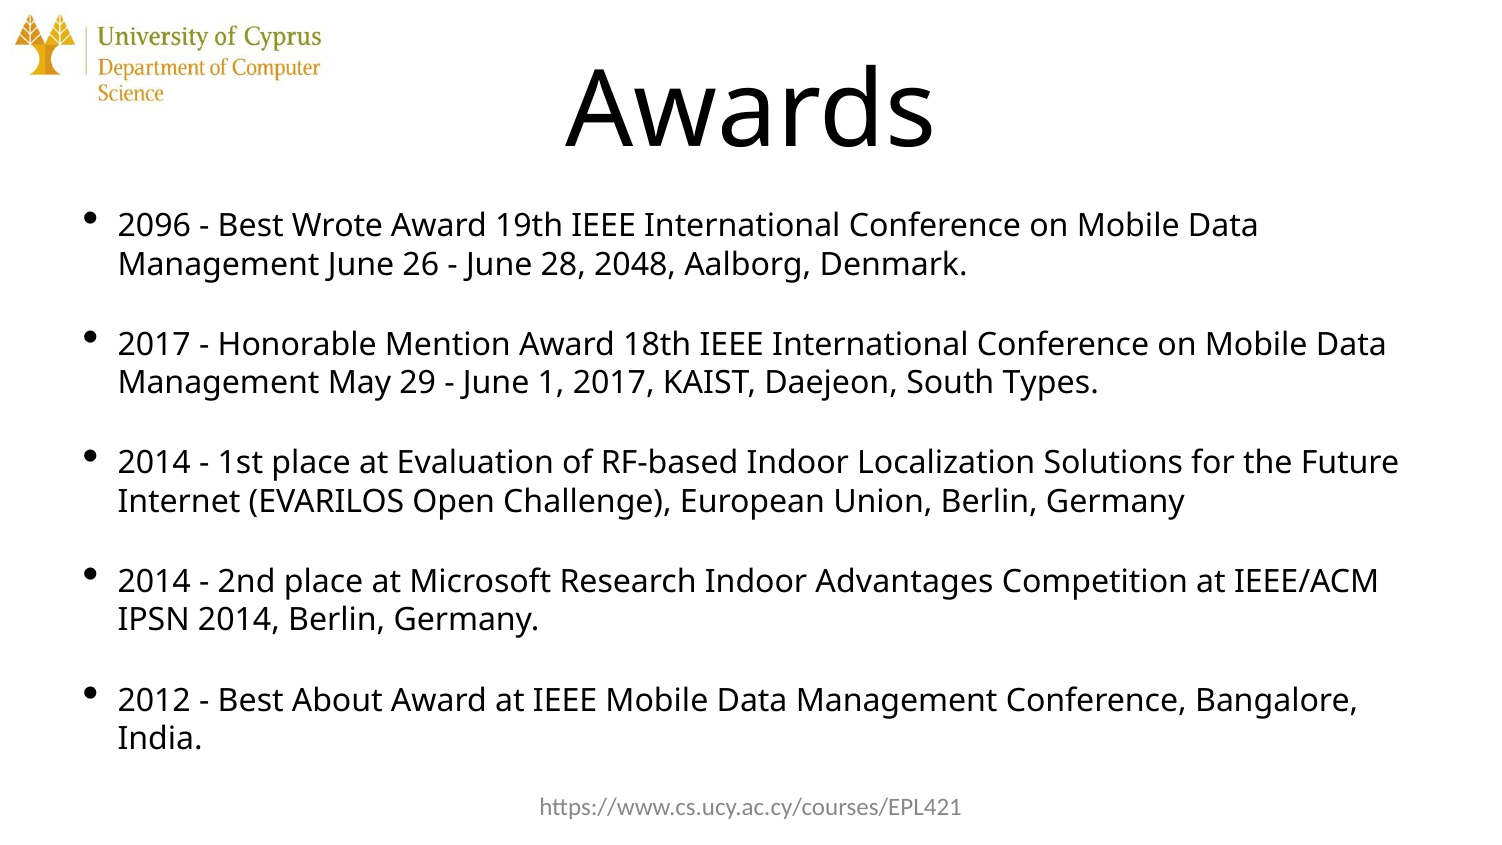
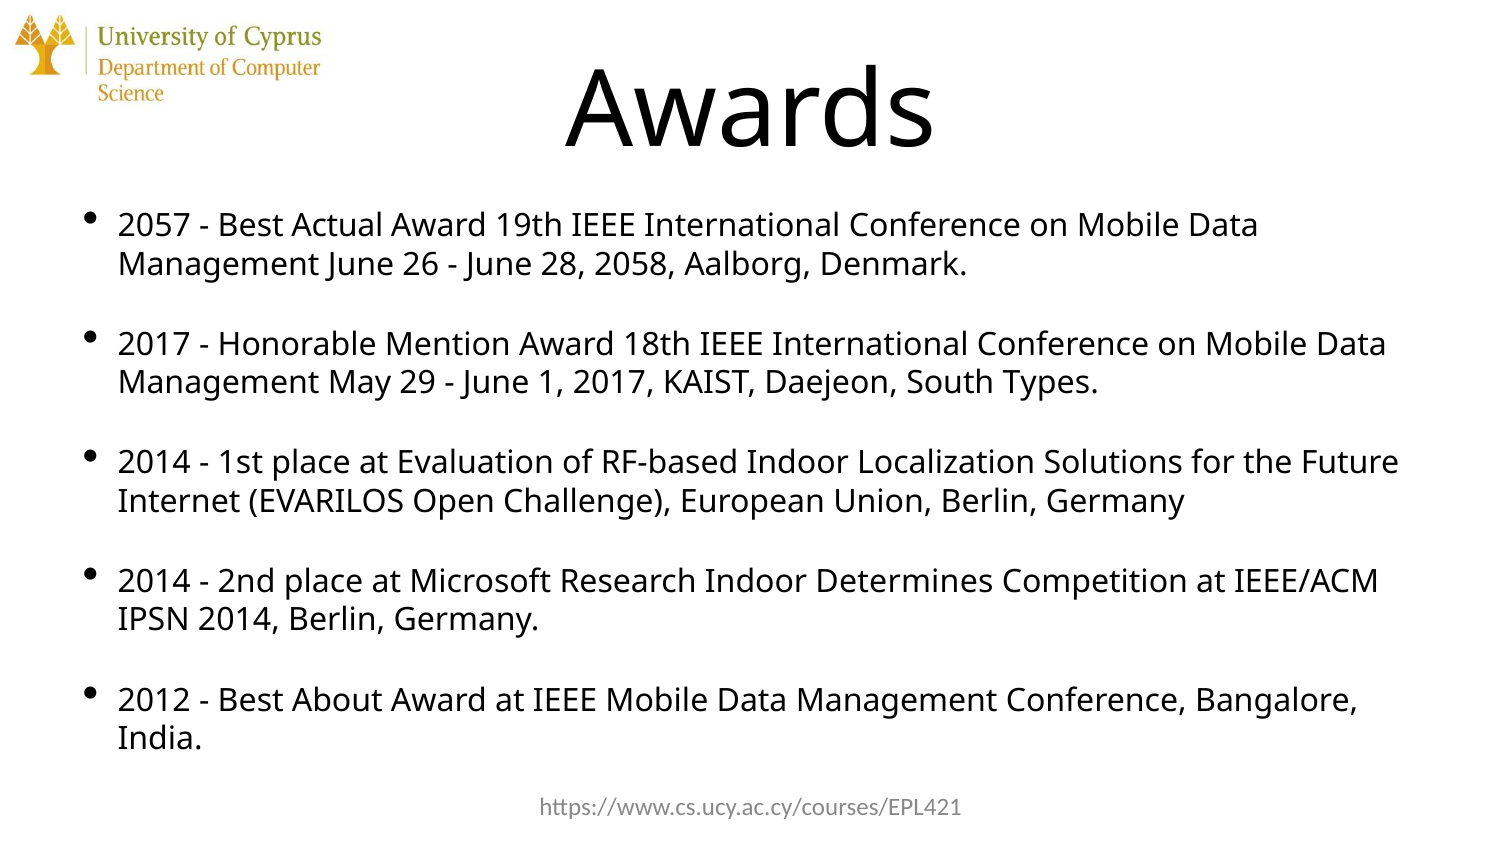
2096: 2096 -> 2057
Wrote: Wrote -> Actual
2048: 2048 -> 2058
Advantages: Advantages -> Determines
